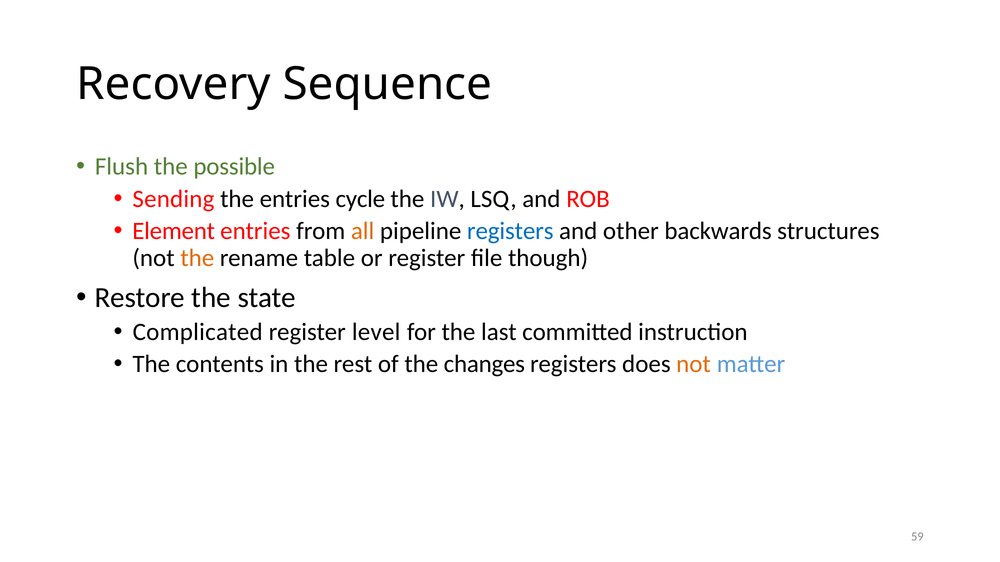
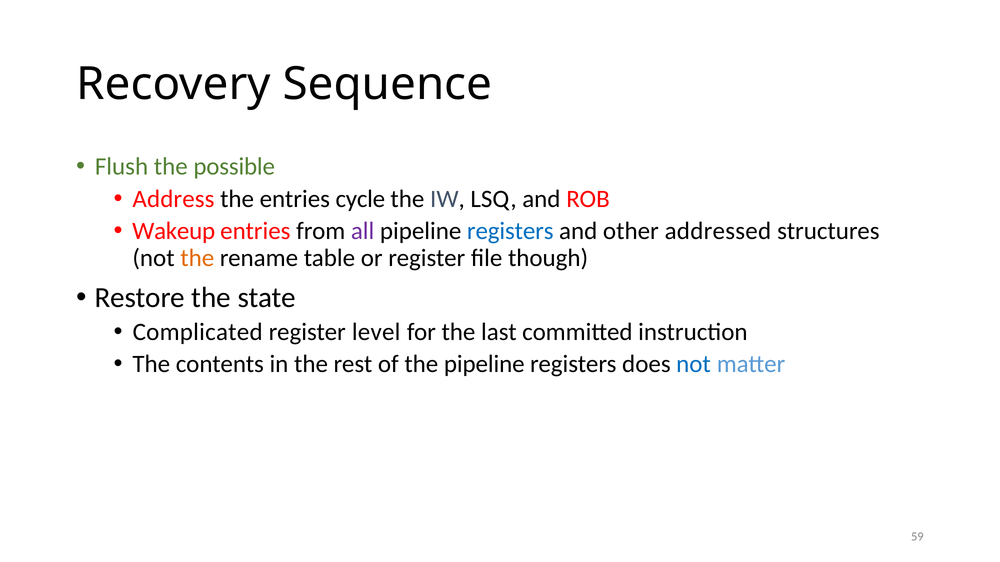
Sending: Sending -> Address
Element: Element -> Wakeup
all colour: orange -> purple
backwards: backwards -> addressed
the changes: changes -> pipeline
not at (694, 364) colour: orange -> blue
